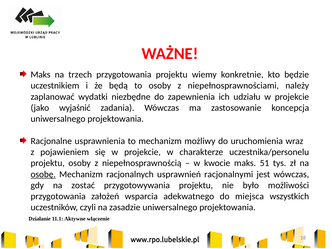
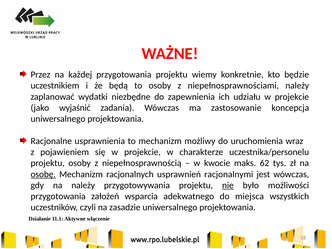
Maks at (41, 75): Maks -> Przez
trzech: trzech -> każdej
51: 51 -> 62
na zostać: zostać -> należy
nie underline: none -> present
